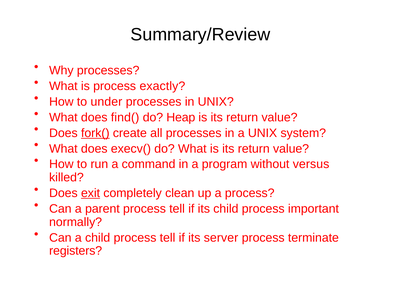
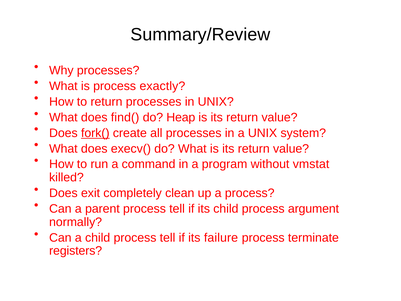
to under: under -> return
versus: versus -> vmstat
exit underline: present -> none
important: important -> argument
server: server -> failure
